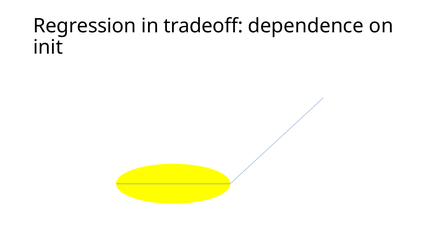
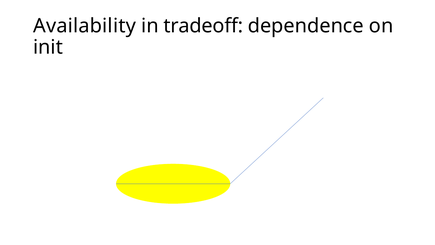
Regression: Regression -> Availability
